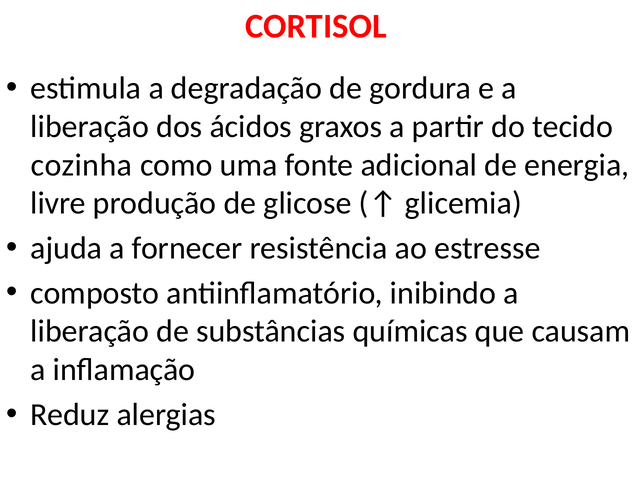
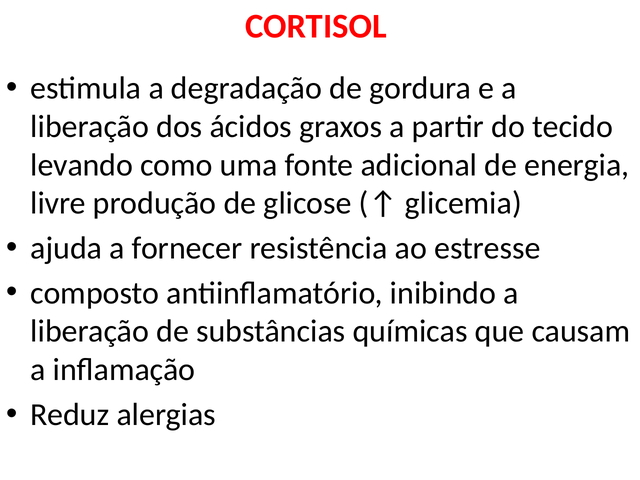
cozinha: cozinha -> levando
